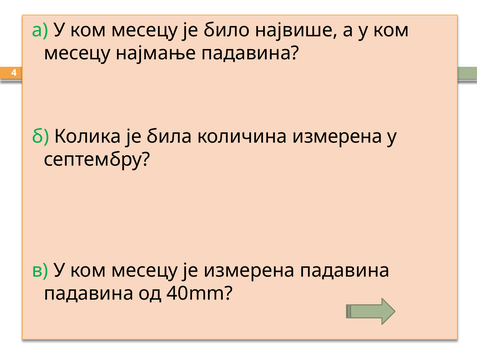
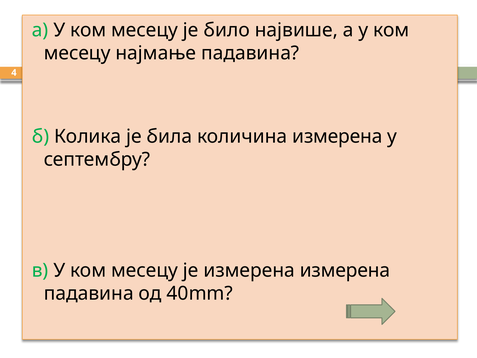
измерена падавина: падавина -> измерена
